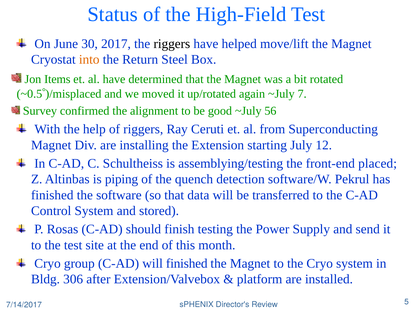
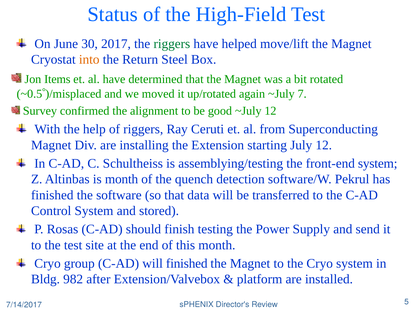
riggers at (172, 44) colour: black -> green
~July 56: 56 -> 12
front-end placed: placed -> system
is piping: piping -> month
306: 306 -> 982
